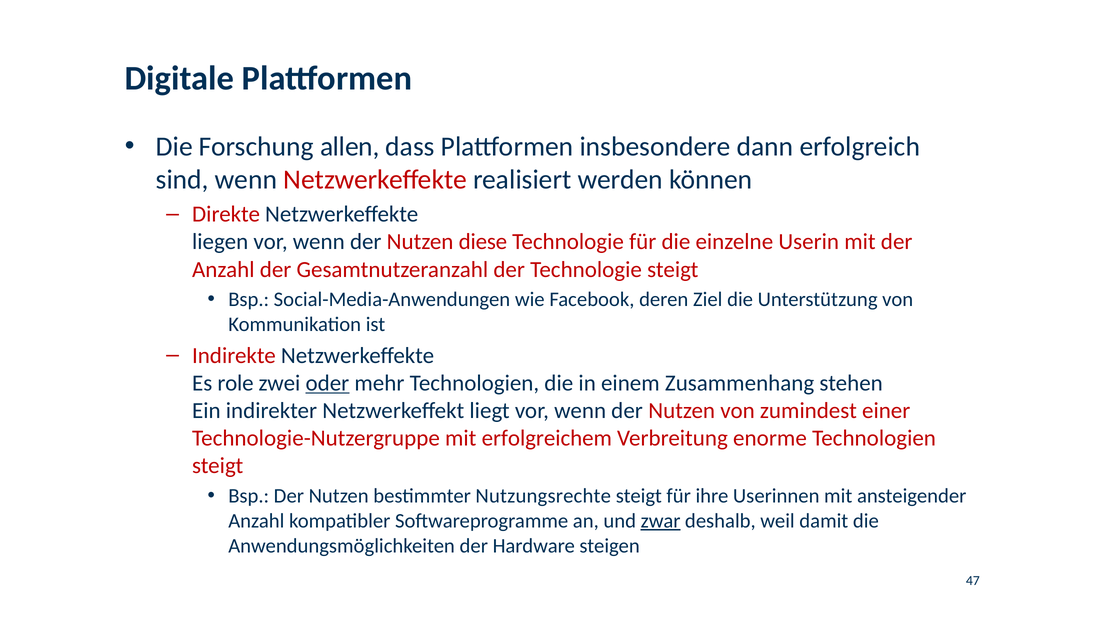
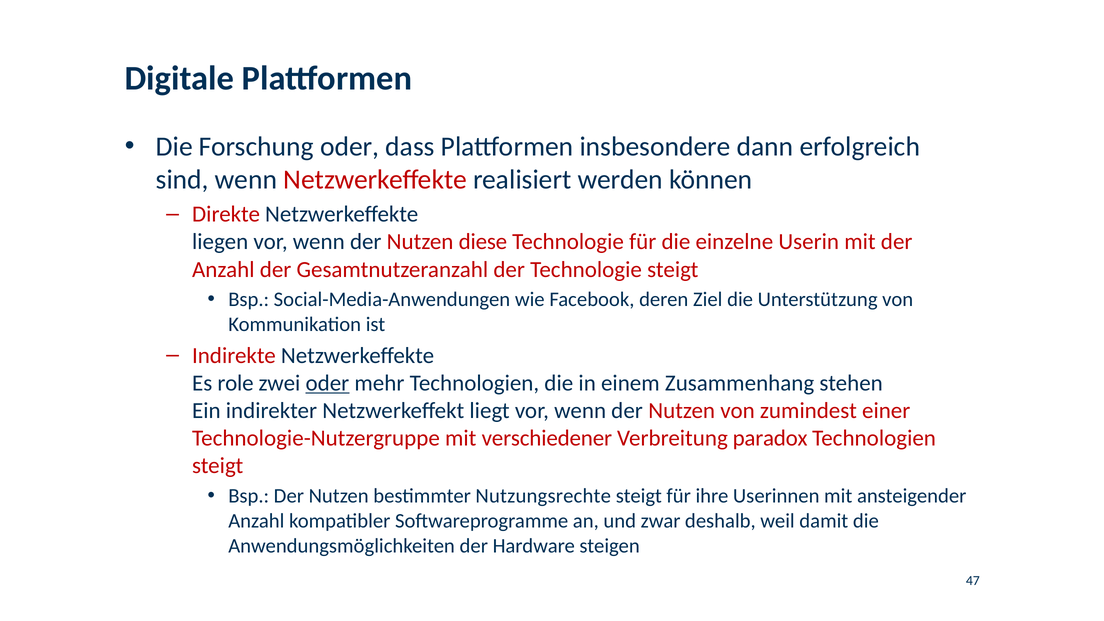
Forschung allen: allen -> oder
erfolgreichem: erfolgreichem -> verschiedener
enorme: enorme -> paradox
zwar underline: present -> none
